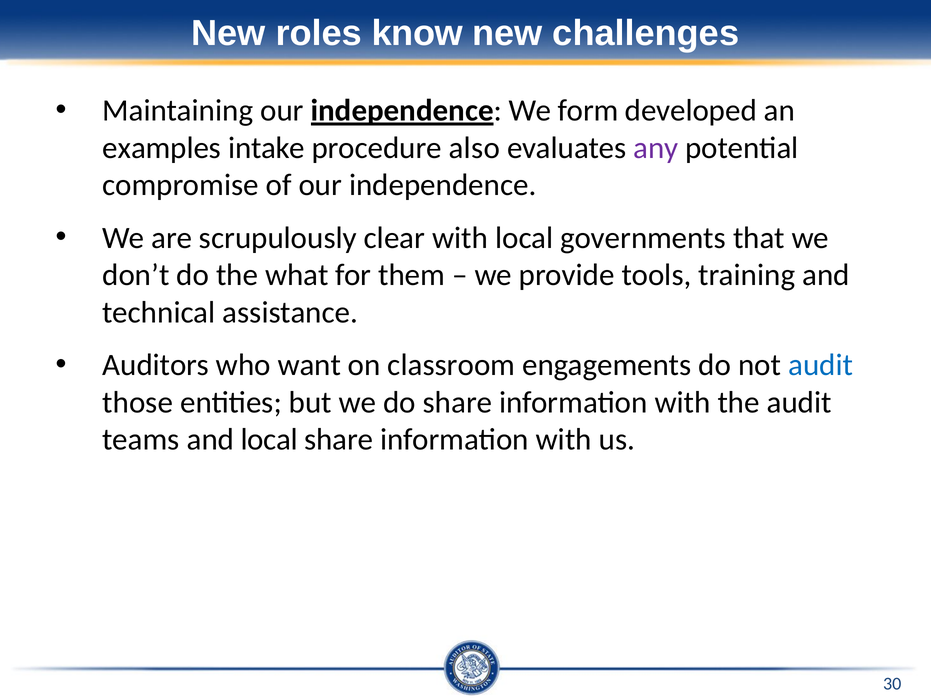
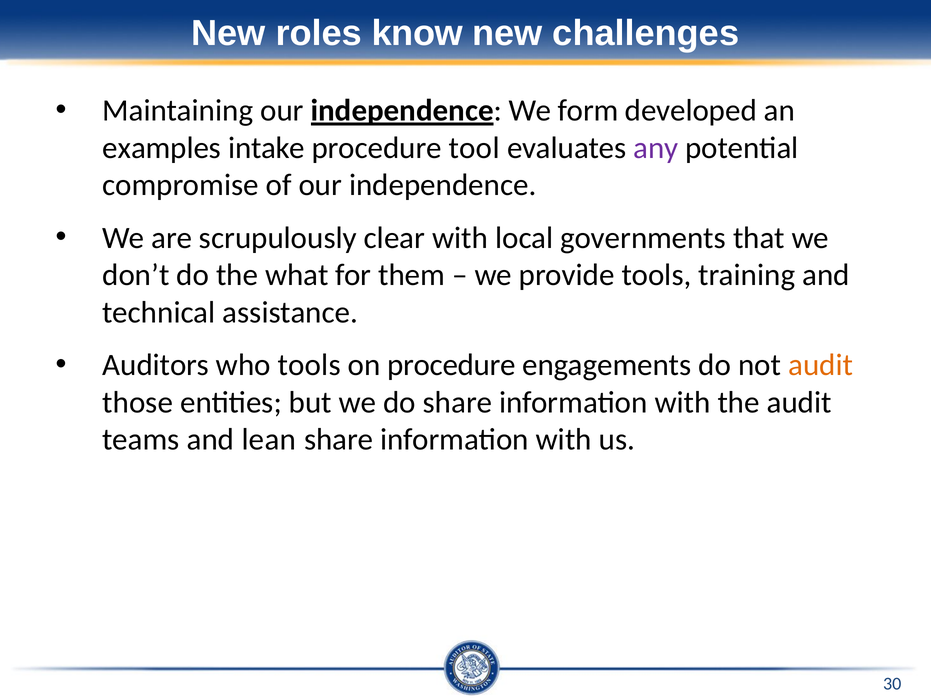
also: also -> tool
who want: want -> tools
on classroom: classroom -> procedure
audit at (821, 365) colour: blue -> orange
and local: local -> lean
